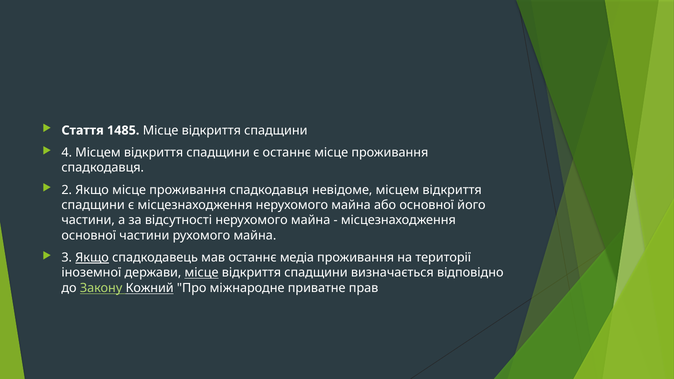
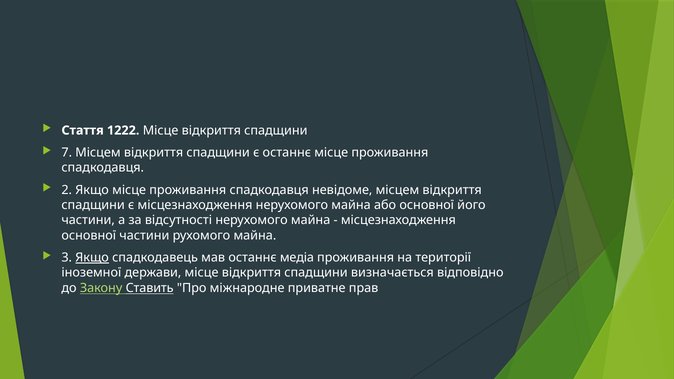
1485: 1485 -> 1222
4: 4 -> 7
місце at (202, 273) underline: present -> none
Кожний: Кожний -> Ставить
